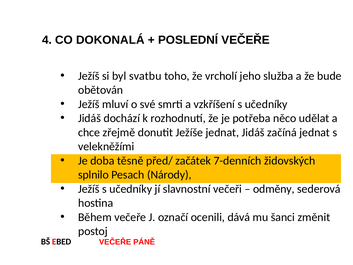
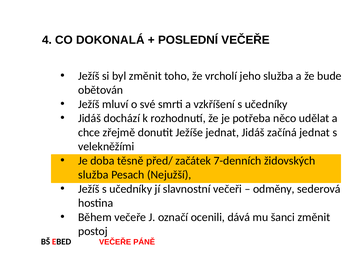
byl svatbu: svatbu -> změnit
splnilo at (93, 175): splnilo -> služba
Národy: Národy -> Nejužší
